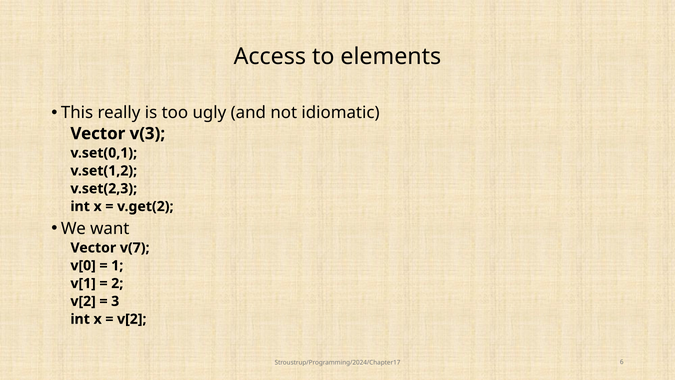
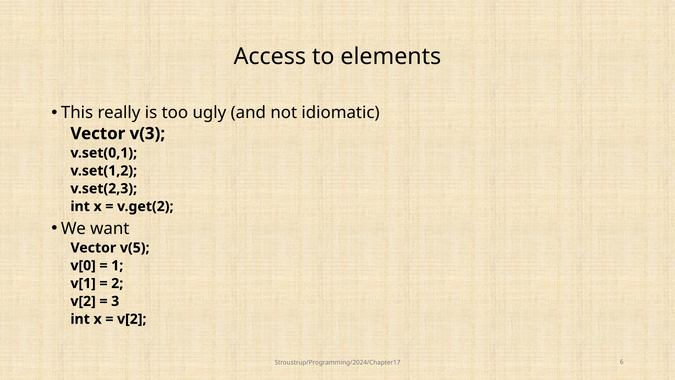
v(7: v(7 -> v(5
